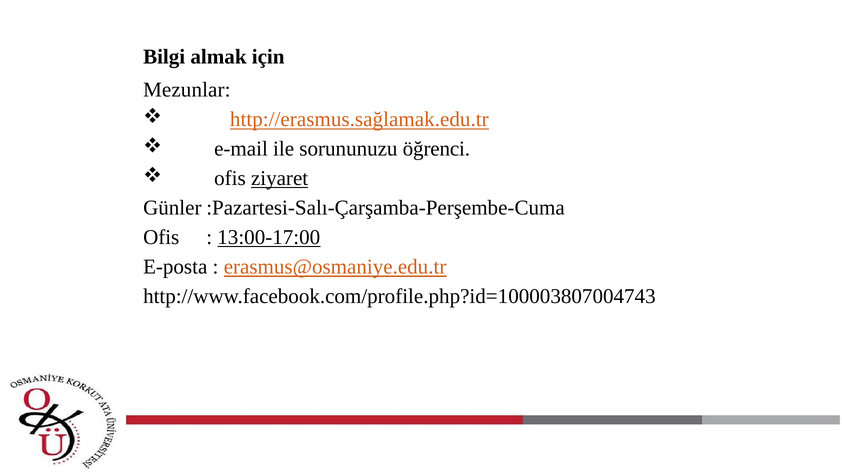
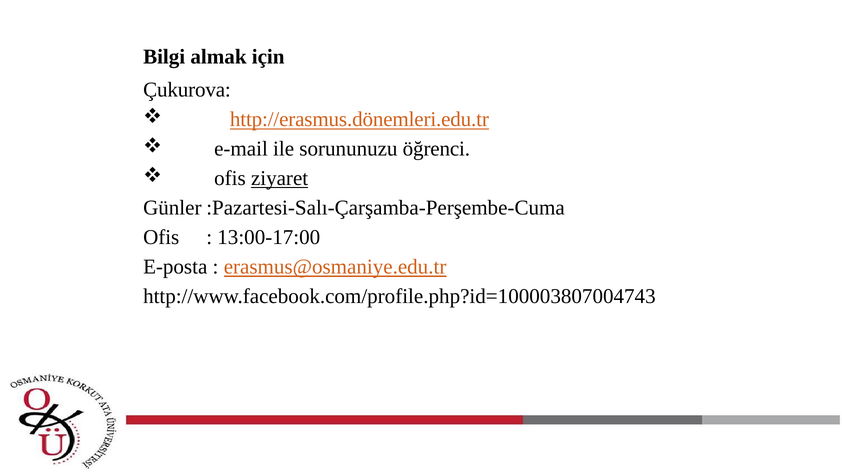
Mezunlar: Mezunlar -> Çukurova
http://erasmus.sağlamak.edu.tr: http://erasmus.sağlamak.edu.tr -> http://erasmus.dönemleri.edu.tr
13:00-17:00 underline: present -> none
